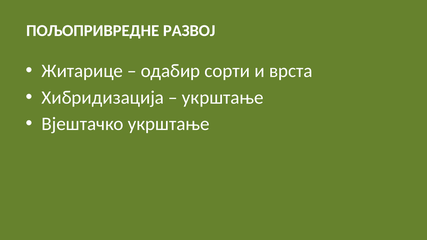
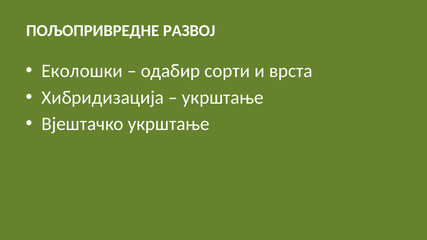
Житарице: Житарице -> Еколошки
